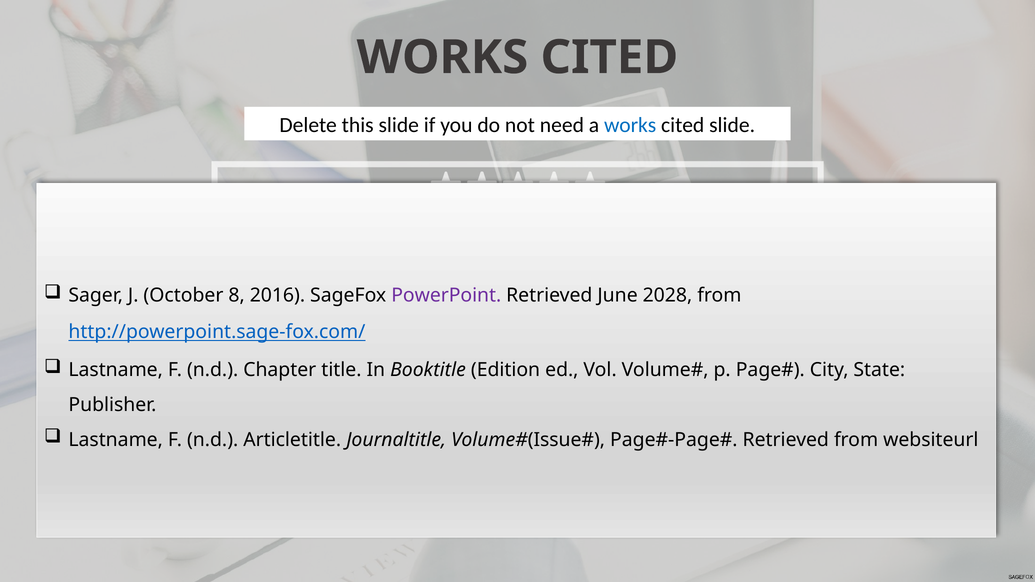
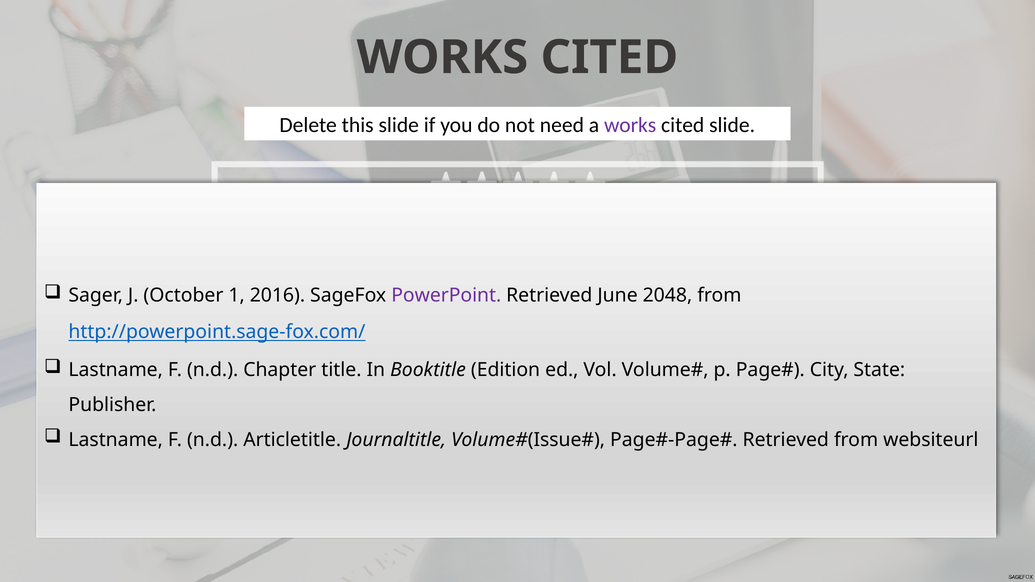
works at (630, 125) colour: blue -> purple
8: 8 -> 1
2028: 2028 -> 2048
